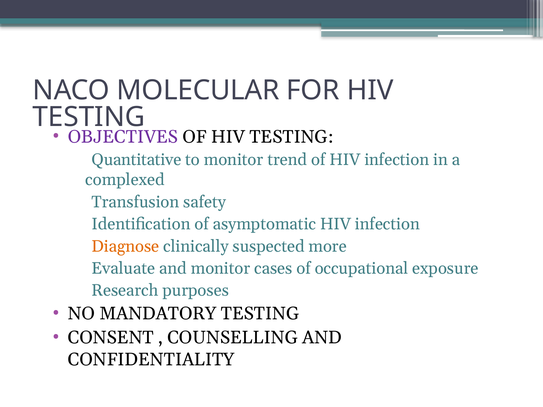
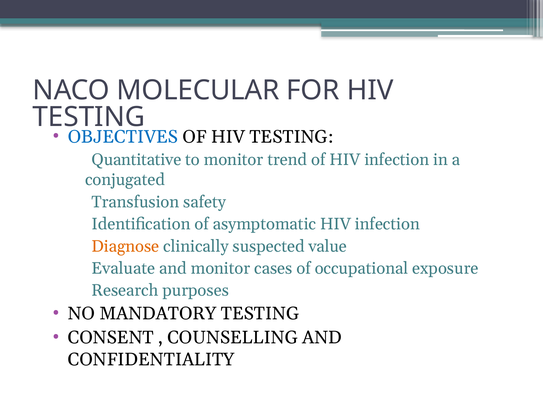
OBJECTIVES colour: purple -> blue
complexed: complexed -> conjugated
more: more -> value
